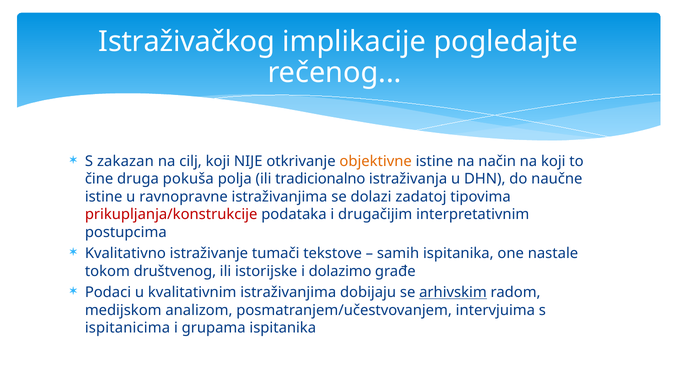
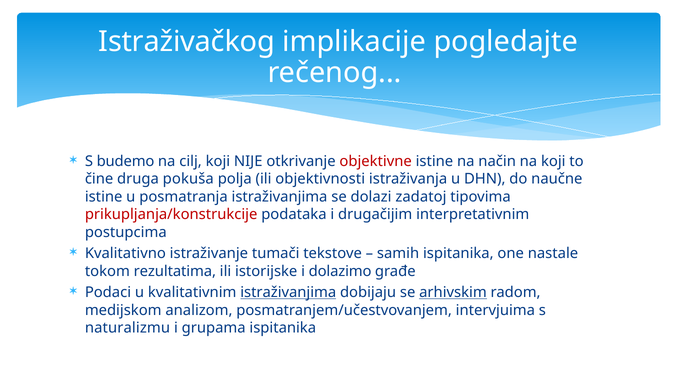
zakazan: zakazan -> budemo
objektivne colour: orange -> red
tradicionalno: tradicionalno -> objektivnosti
ravnopravne: ravnopravne -> posmatranja
društvenog: društvenog -> rezultatima
istraživanjima at (288, 292) underline: none -> present
ispitanicima: ispitanicima -> naturalizmu
